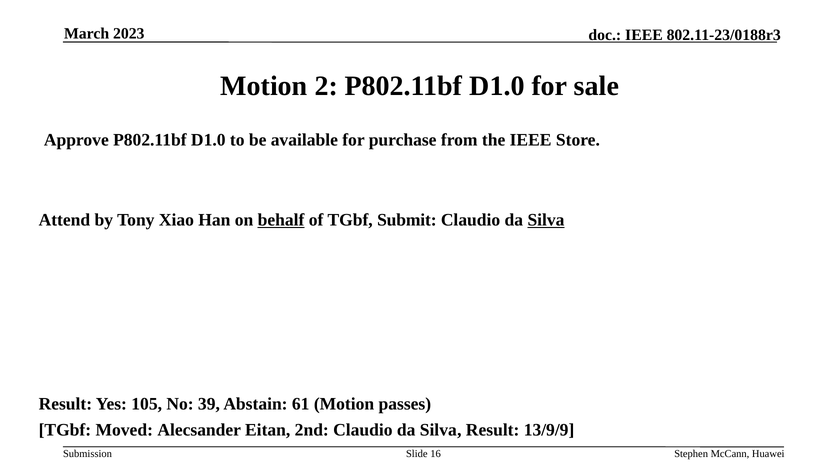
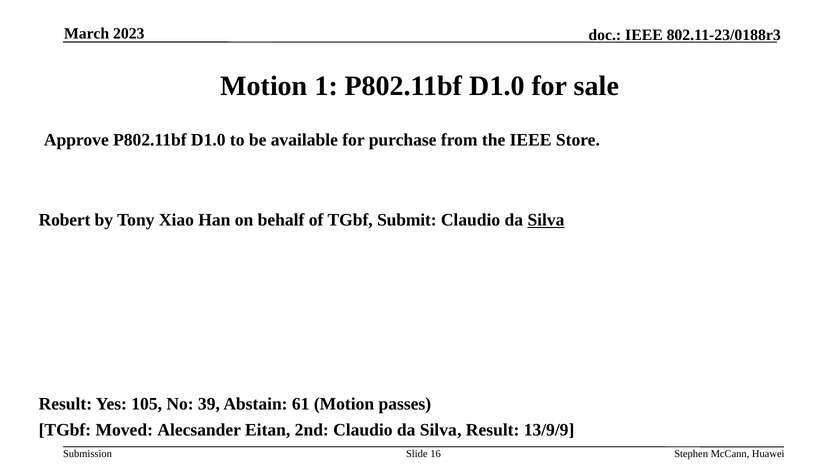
2: 2 -> 1
Attend: Attend -> Robert
behalf underline: present -> none
